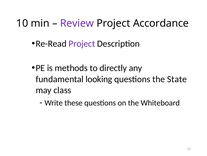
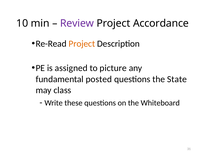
Project at (82, 43) colour: purple -> orange
methods: methods -> assigned
directly: directly -> picture
looking: looking -> posted
